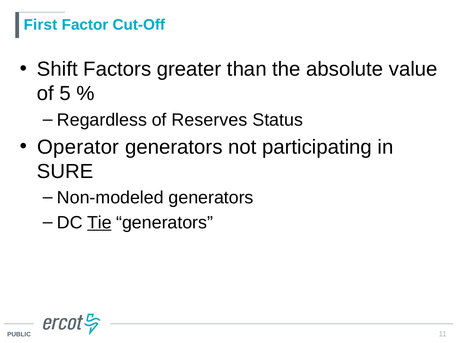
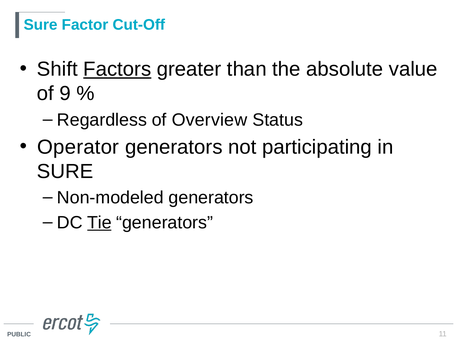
First at (40, 25): First -> Sure
Factors underline: none -> present
5: 5 -> 9
Reserves: Reserves -> Overview
